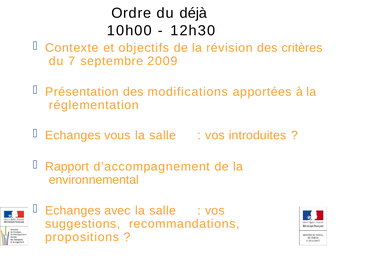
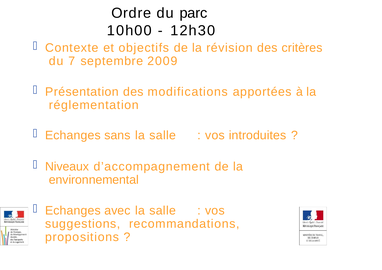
déjà: déjà -> parc
vous: vous -> sans
Rapport: Rapport -> Niveaux
